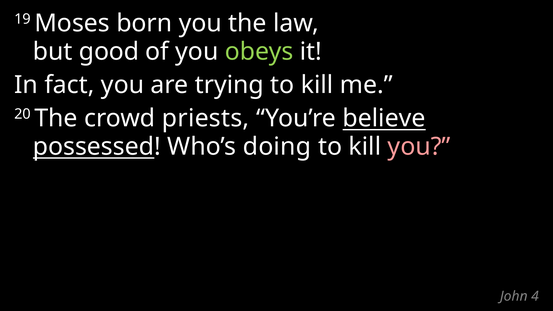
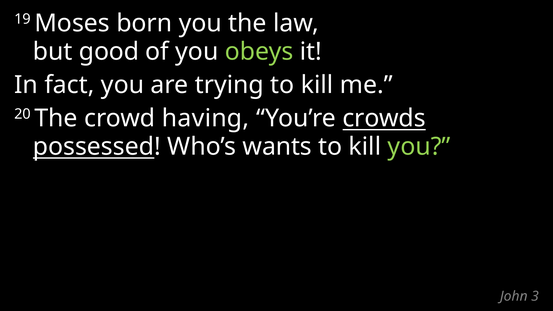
priests: priests -> having
believe: believe -> crowds
doing: doing -> wants
you at (419, 147) colour: pink -> light green
4: 4 -> 3
